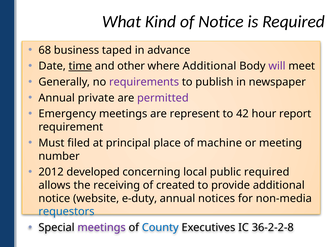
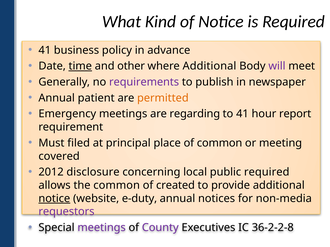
68 at (45, 50): 68 -> 41
taped: taped -> policy
private: private -> patient
permitted colour: purple -> orange
represent: represent -> regarding
to 42: 42 -> 41
of machine: machine -> common
number: number -> covered
developed: developed -> disclosure
the receiving: receiving -> common
notice at (54, 199) underline: none -> present
requestors colour: blue -> purple
County colour: blue -> purple
